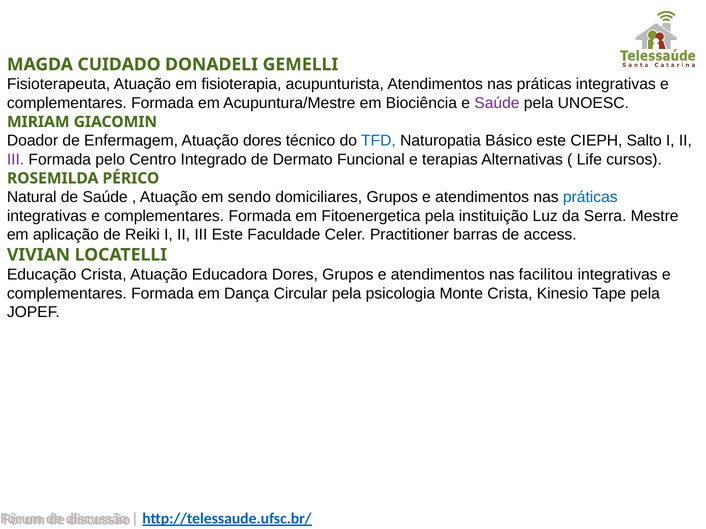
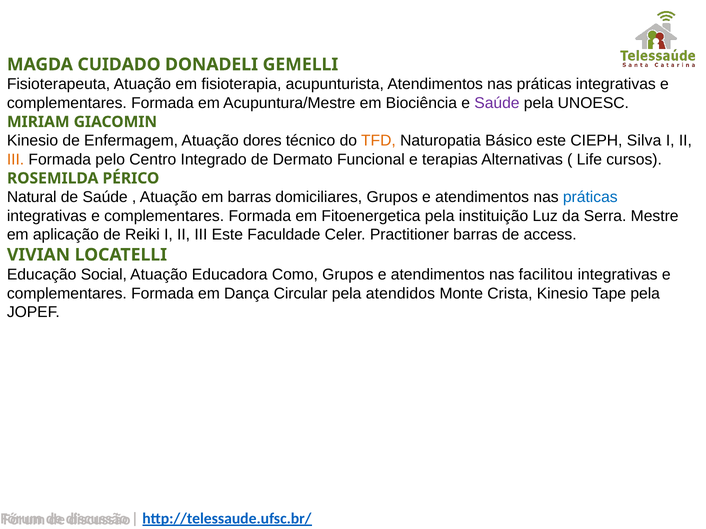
Doador at (33, 141): Doador -> Kinesio
TFD colour: blue -> orange
Salto: Salto -> Silva
III at (16, 160) colour: purple -> orange
em sendo: sendo -> barras
Educação Crista: Crista -> Social
Educadora Dores: Dores -> Como
psicologia: psicologia -> atendidos
